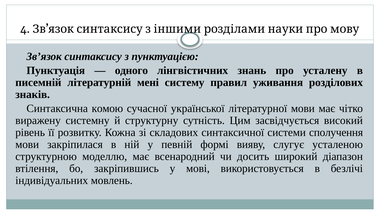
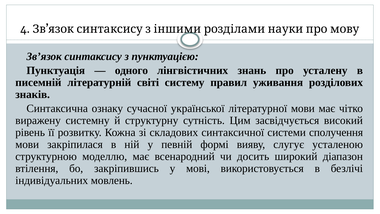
мені: мені -> світі
комою: комою -> ознаку
